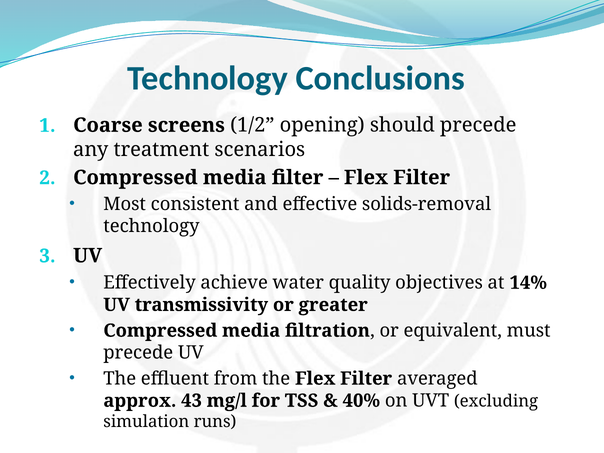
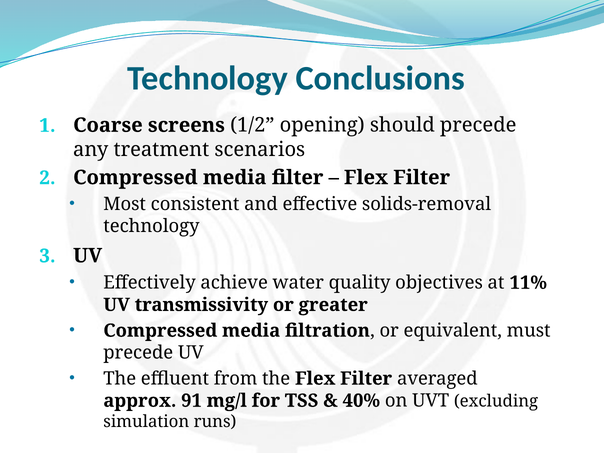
14%: 14% -> 11%
43: 43 -> 91
